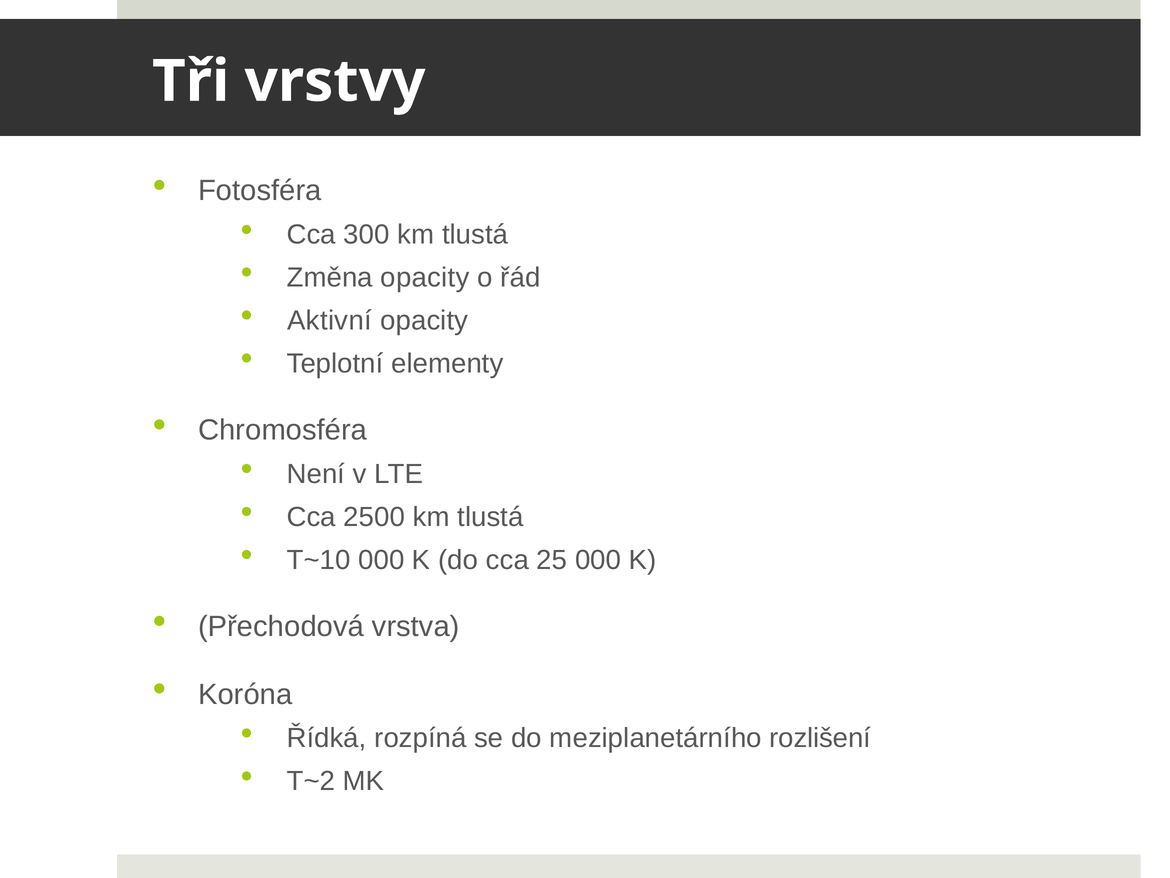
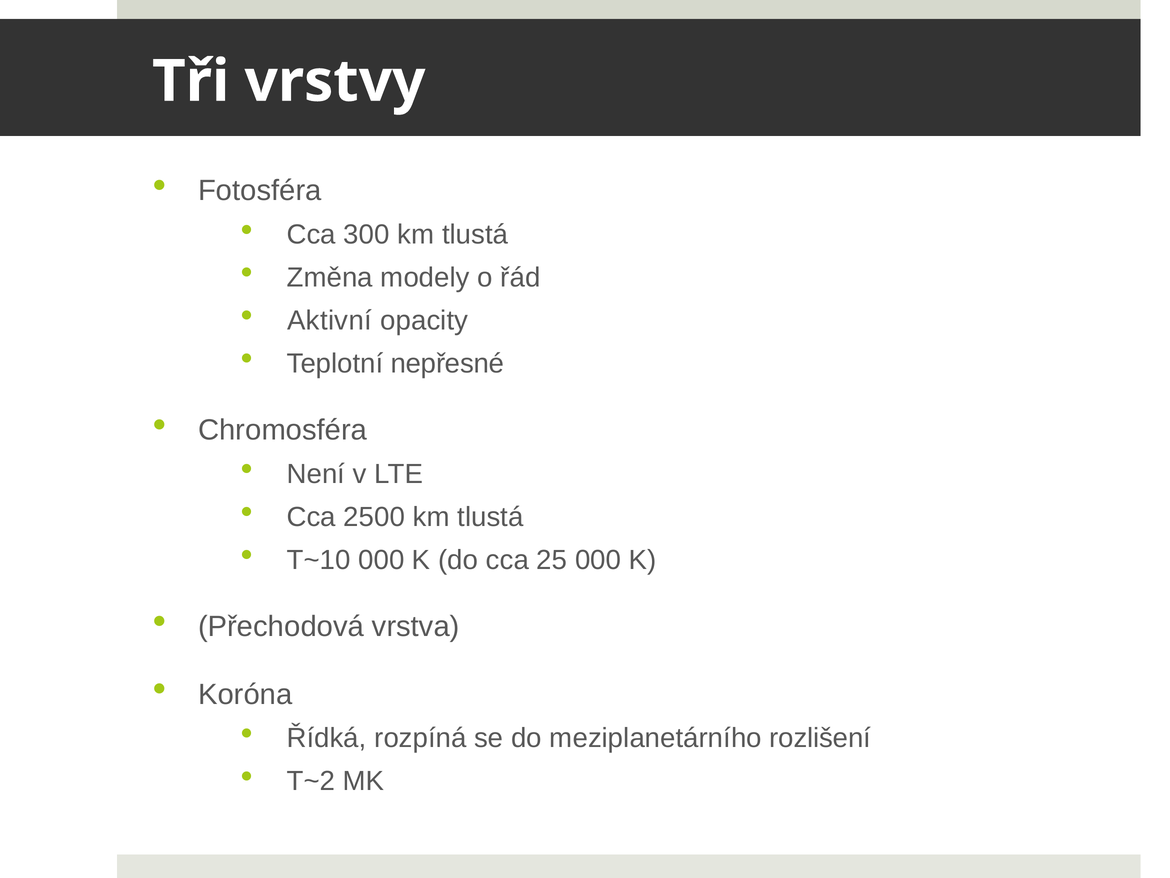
Změna opacity: opacity -> modely
elementy: elementy -> nepřesné
